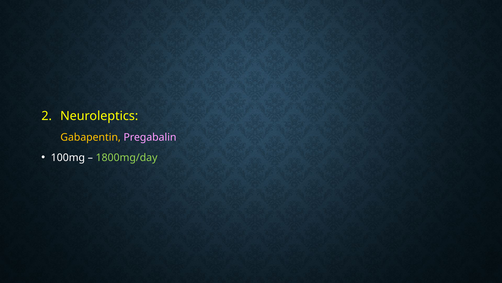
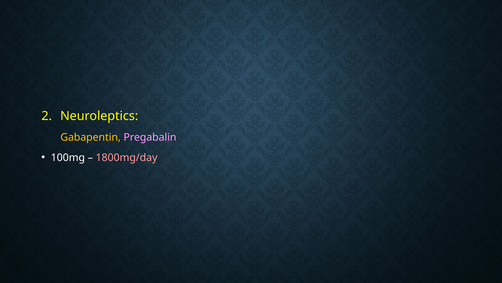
1800mg/day colour: light green -> pink
